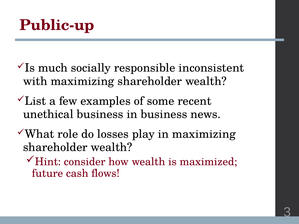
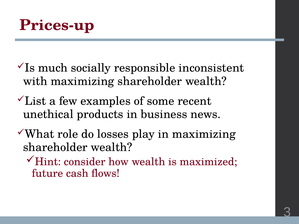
Public-up: Public-up -> Prices-up
unethical business: business -> products
